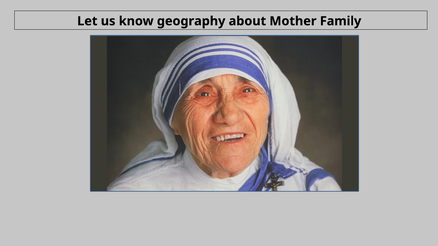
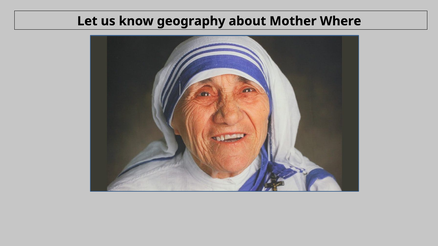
Family: Family -> Where
